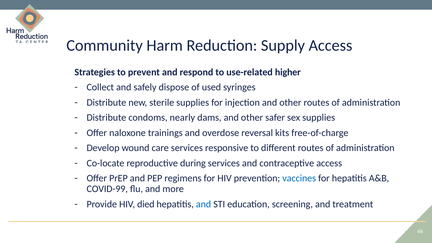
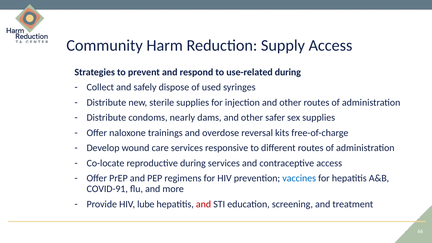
use-related higher: higher -> during
COVID-99: COVID-99 -> COVID-91
died: died -> lube
and at (204, 204) colour: blue -> red
